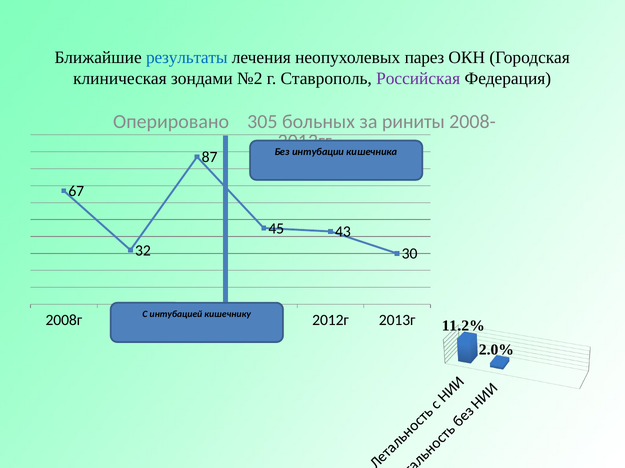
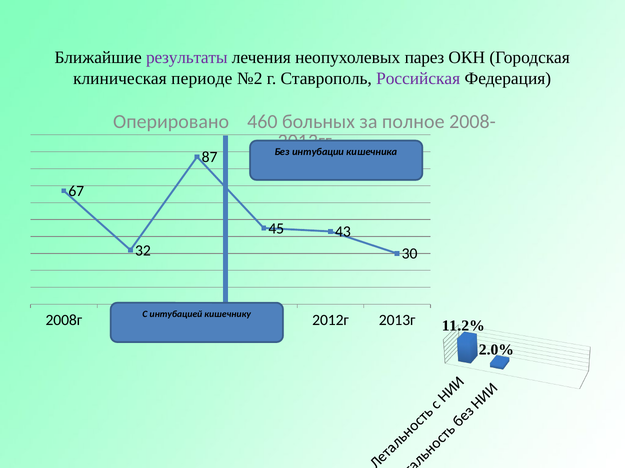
результаты colour: blue -> purple
зондами: зондами -> периоде
305: 305 -> 460
риниты: риниты -> полное
